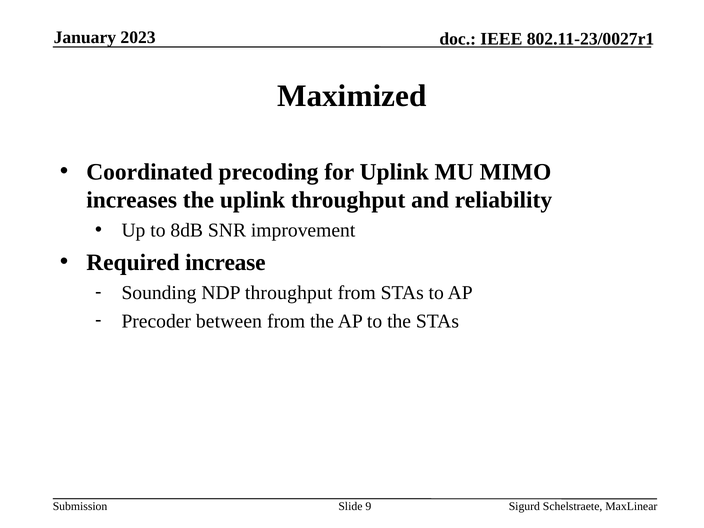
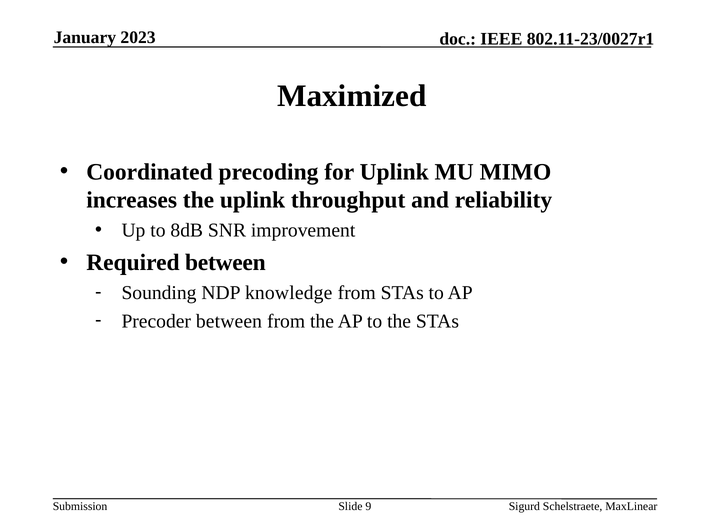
Required increase: increase -> between
NDP throughput: throughput -> knowledge
